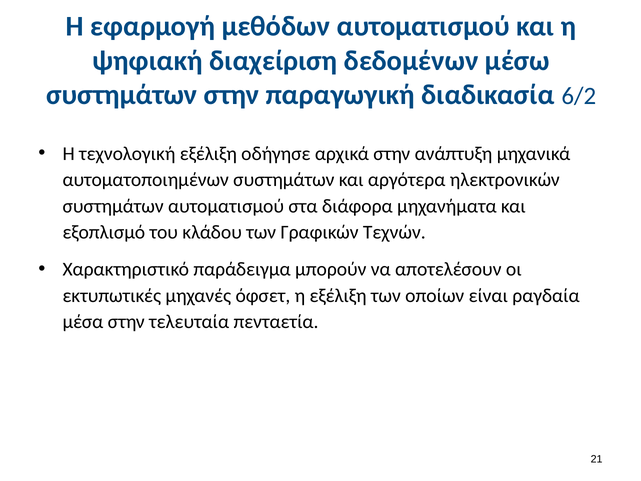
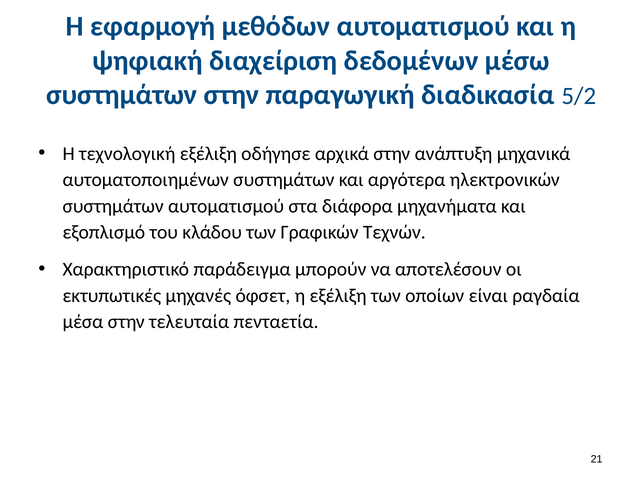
6/2: 6/2 -> 5/2
